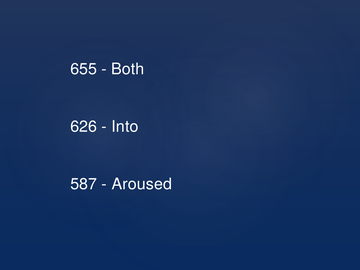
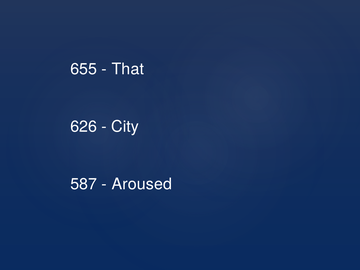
Both: Both -> That
Into: Into -> City
